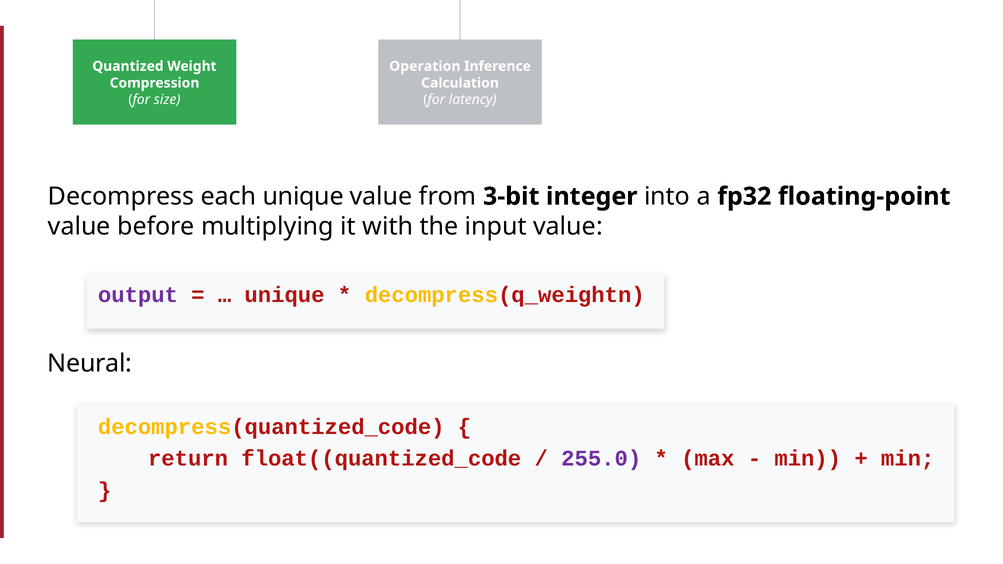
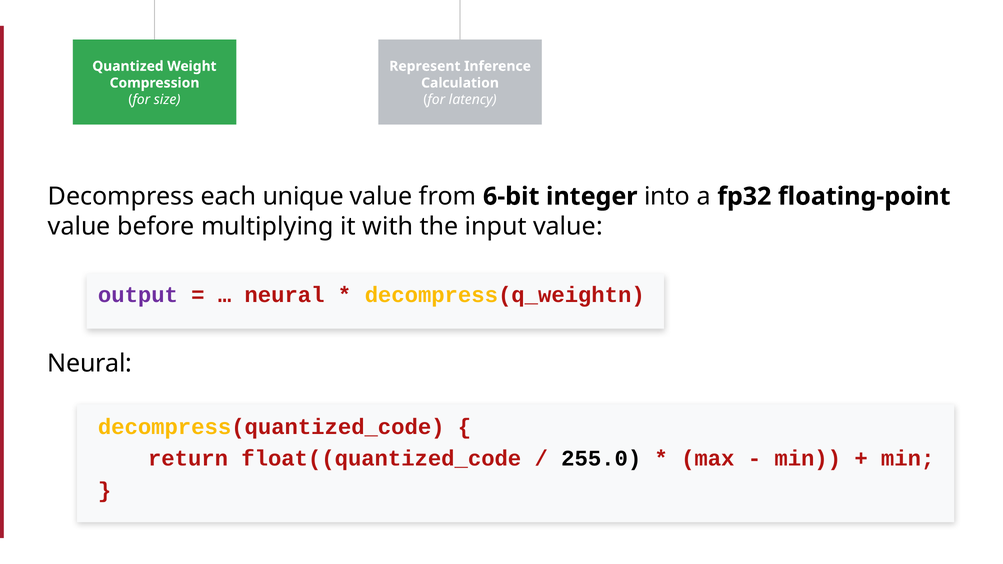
Operation: Operation -> Represent
3-bit: 3-bit -> 6-bit
unique at (285, 295): unique -> neural
255.0 colour: purple -> black
